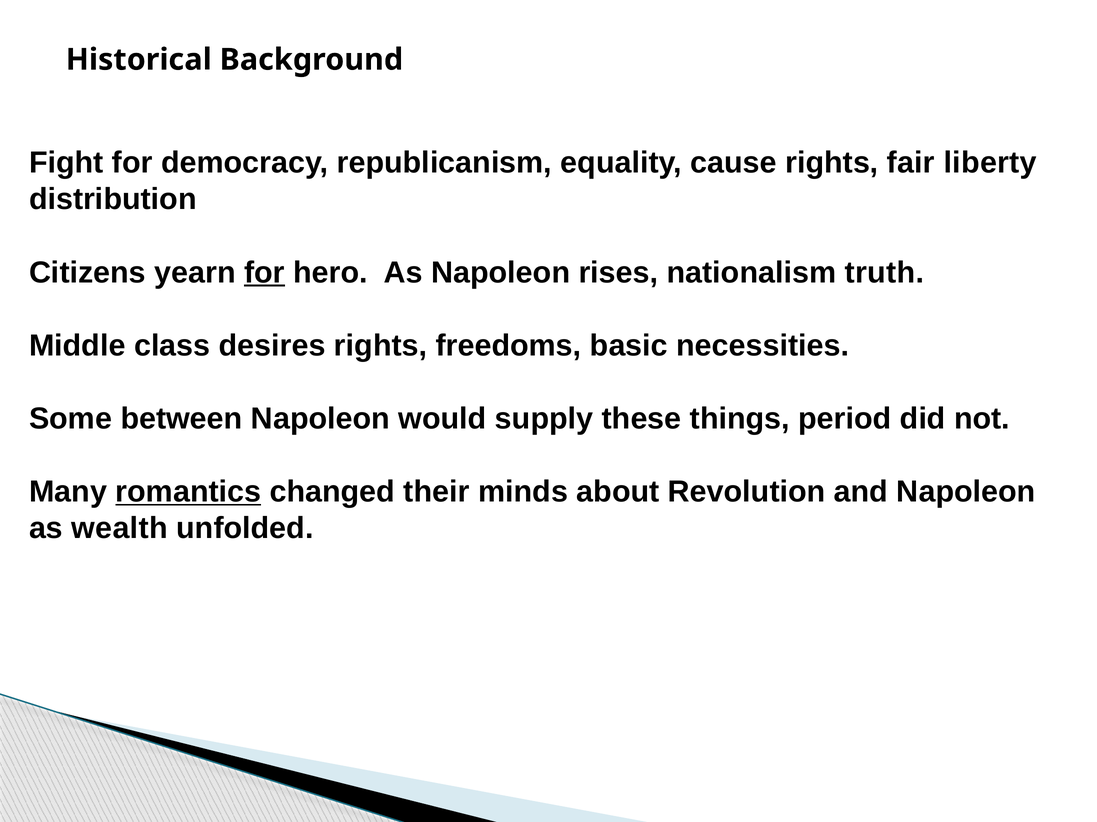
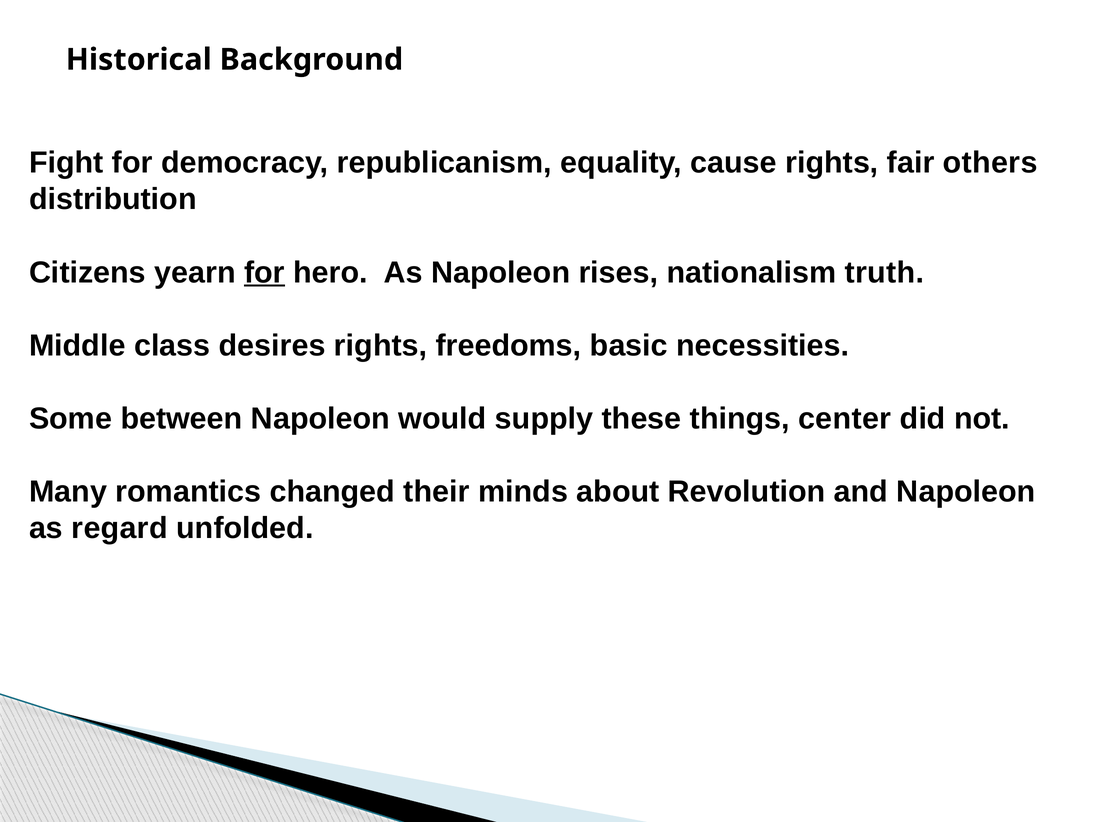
liberty: liberty -> others
period: period -> center
romantics underline: present -> none
wealth: wealth -> regard
